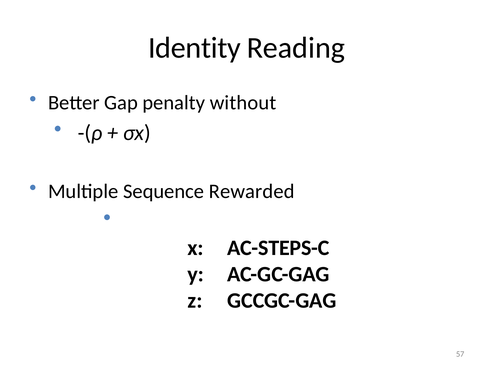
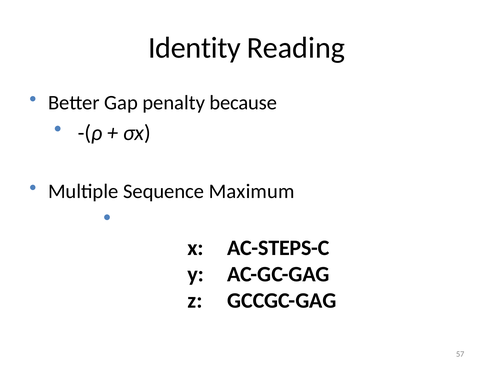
without: without -> because
Rewarded: Rewarded -> Maximum
